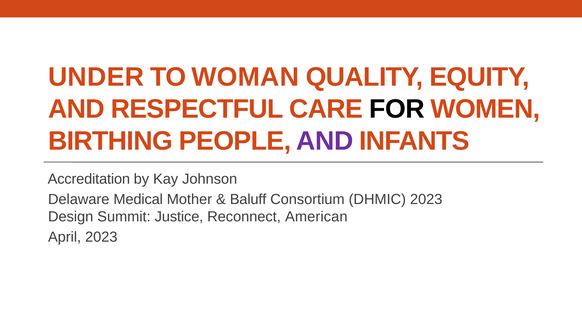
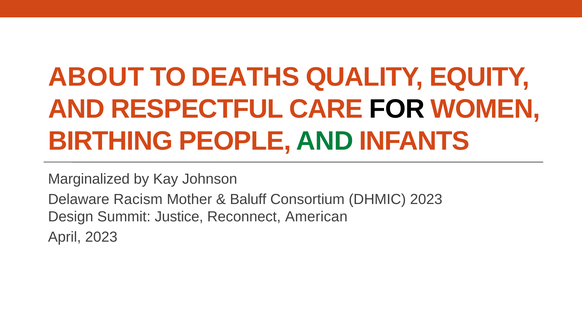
UNDER: UNDER -> ABOUT
WOMAN: WOMAN -> DEATHS
AND at (325, 141) colour: purple -> green
Accreditation: Accreditation -> Marginalized
Medical: Medical -> Racism
